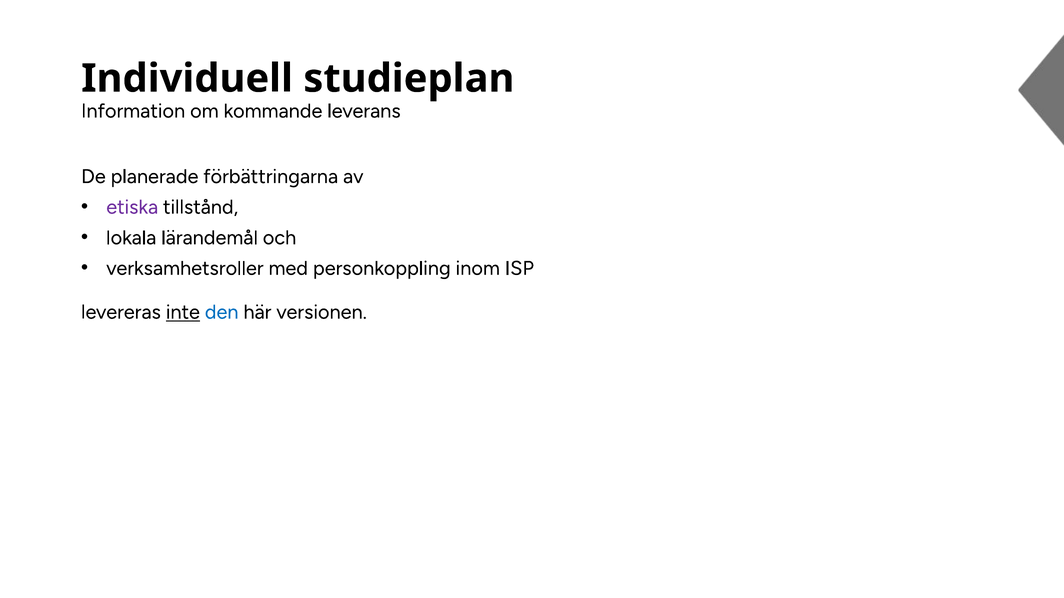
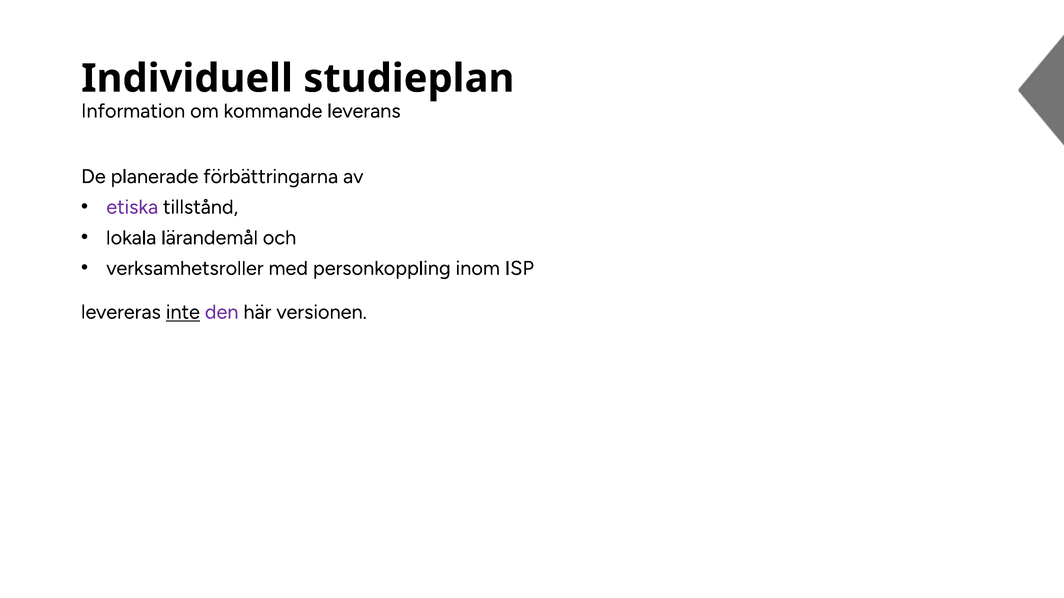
den colour: blue -> purple
